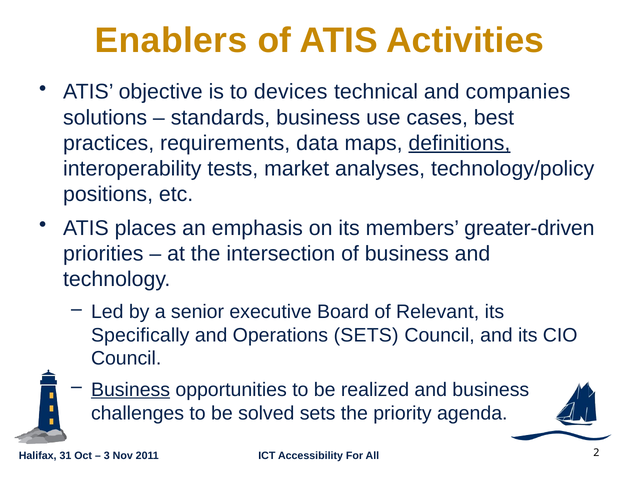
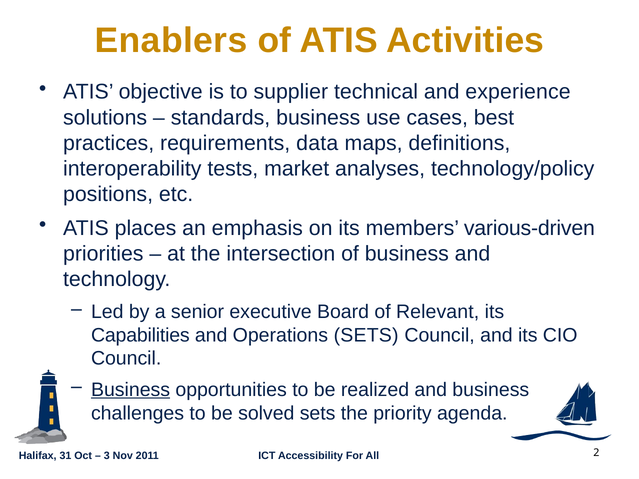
devices: devices -> supplier
companies: companies -> experience
definitions underline: present -> none
greater-driven: greater-driven -> various-driven
Specifically: Specifically -> Capabilities
